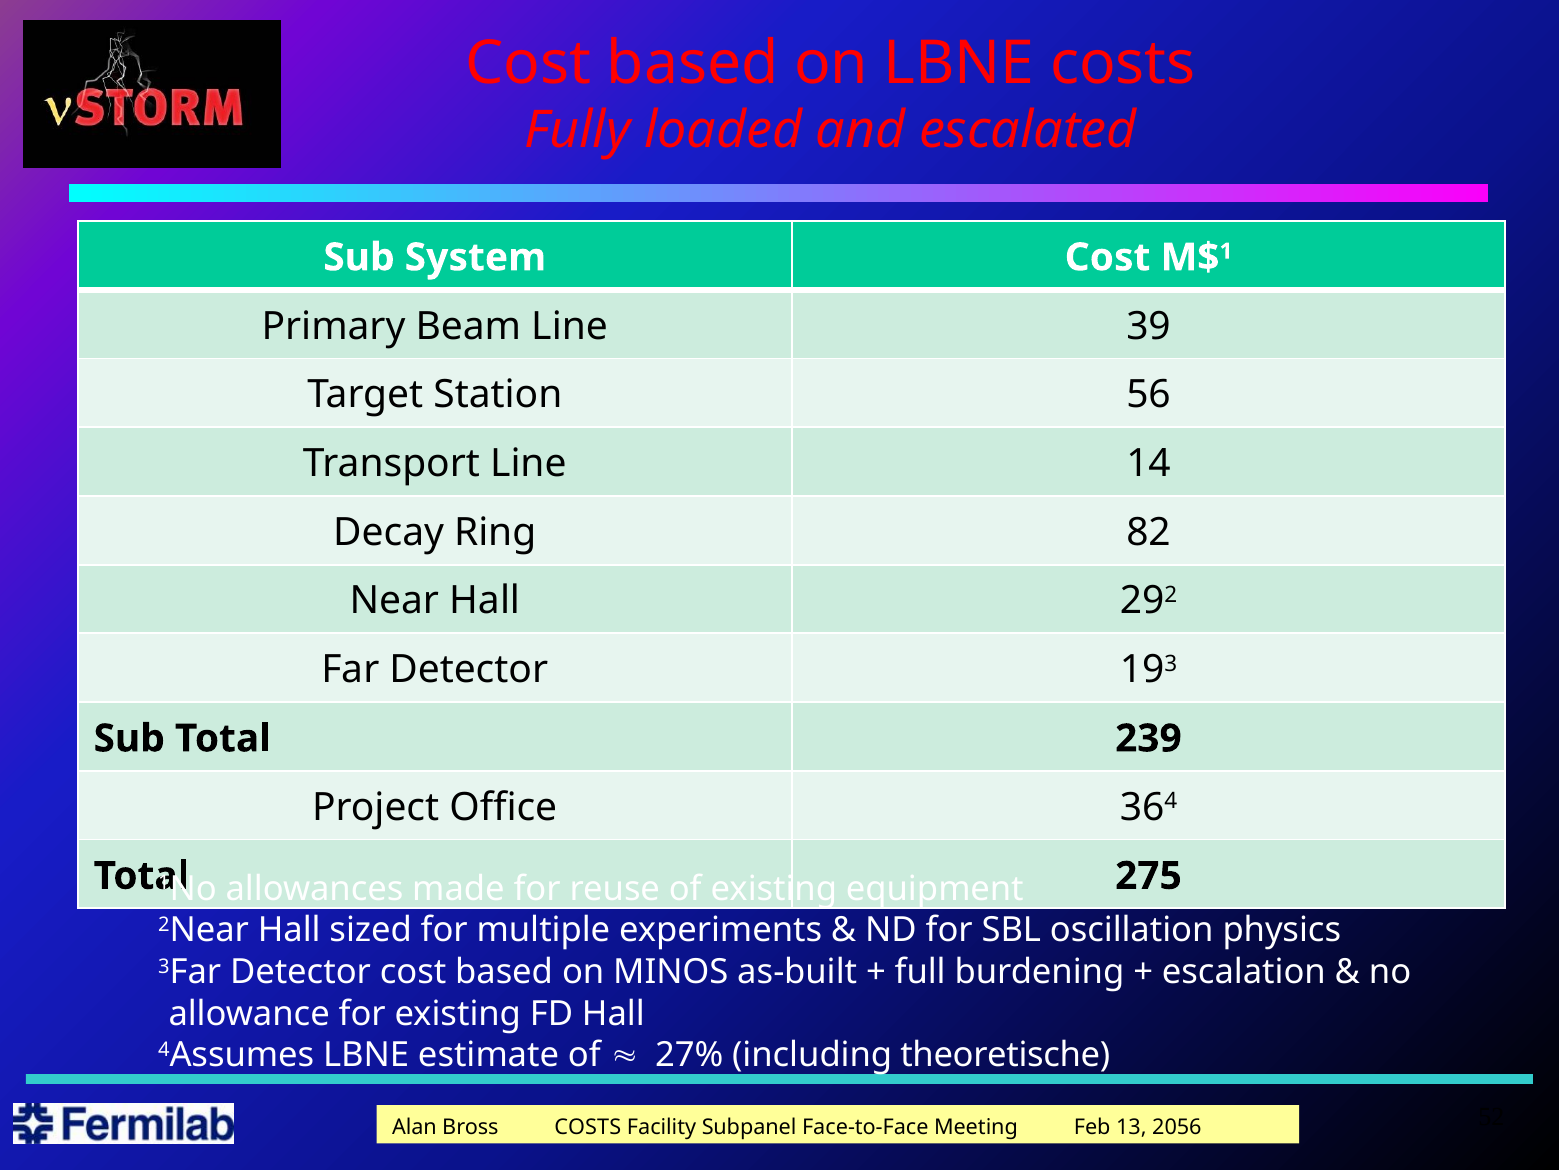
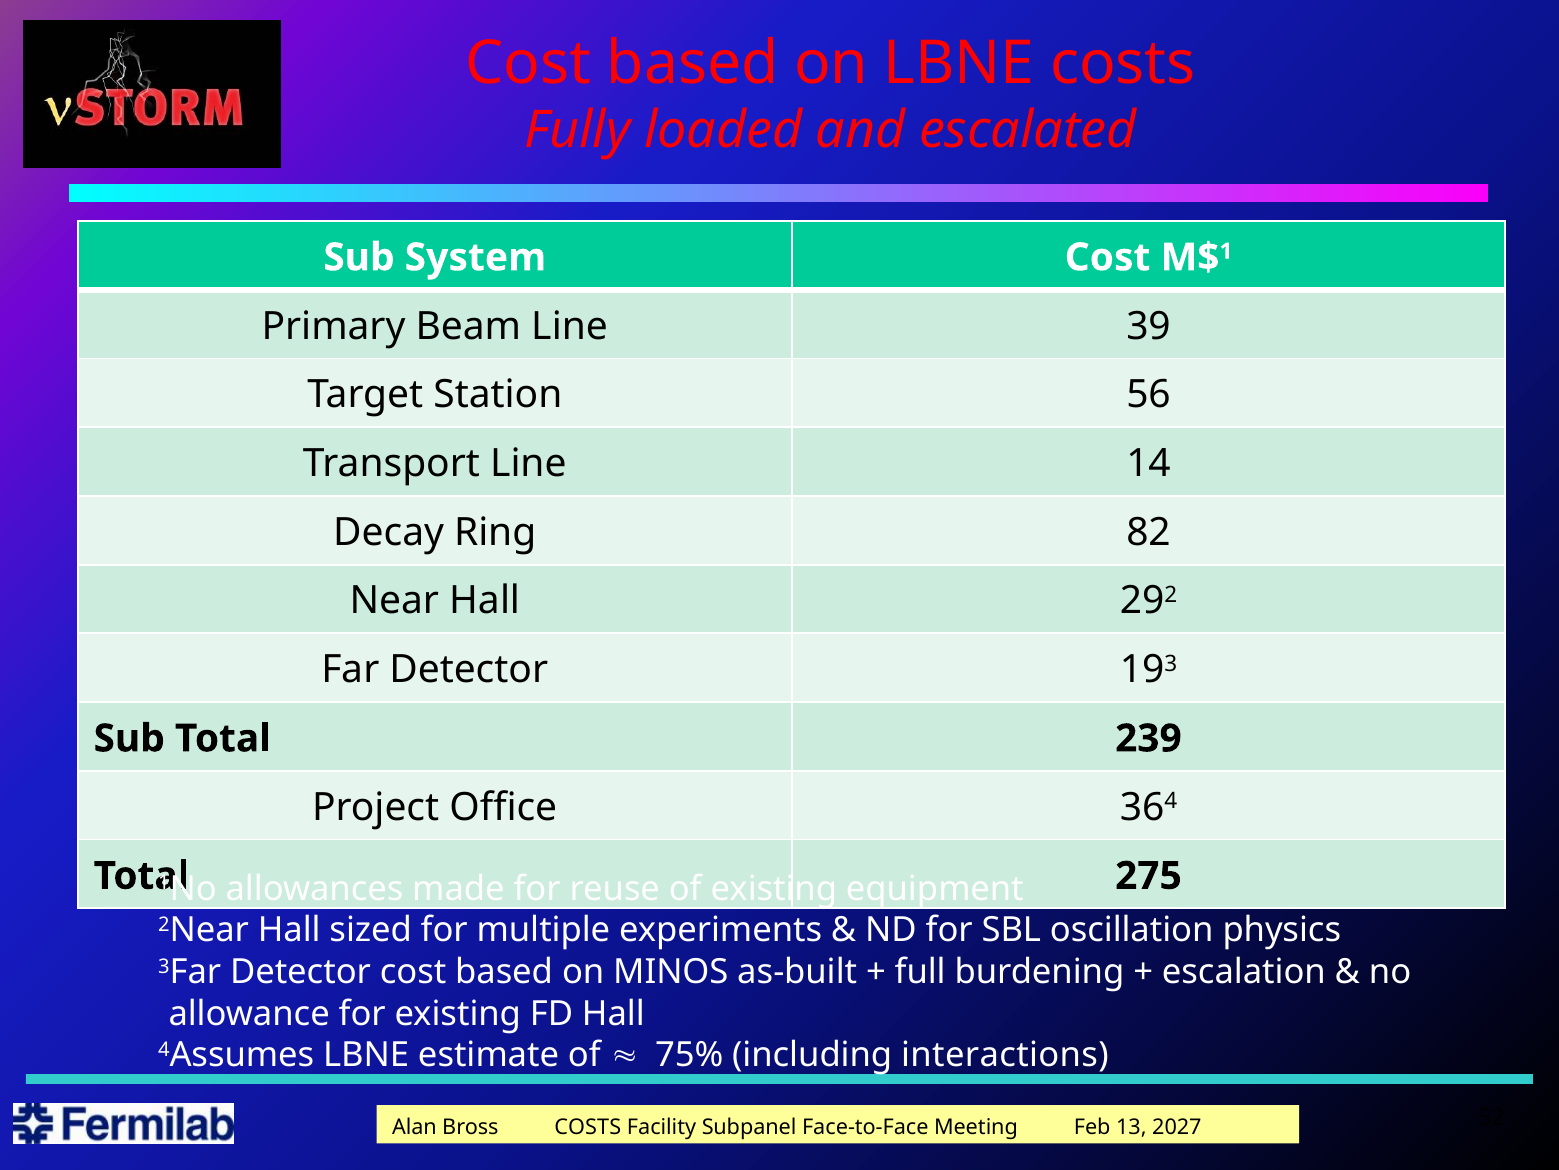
27%: 27% -> 75%
theoretische: theoretische -> interactions
2056: 2056 -> 2027
